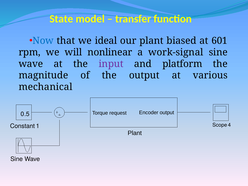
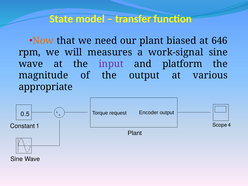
Now colour: blue -> orange
ideal: ideal -> need
601: 601 -> 646
nonlinear: nonlinear -> measures
mechanical: mechanical -> appropriate
